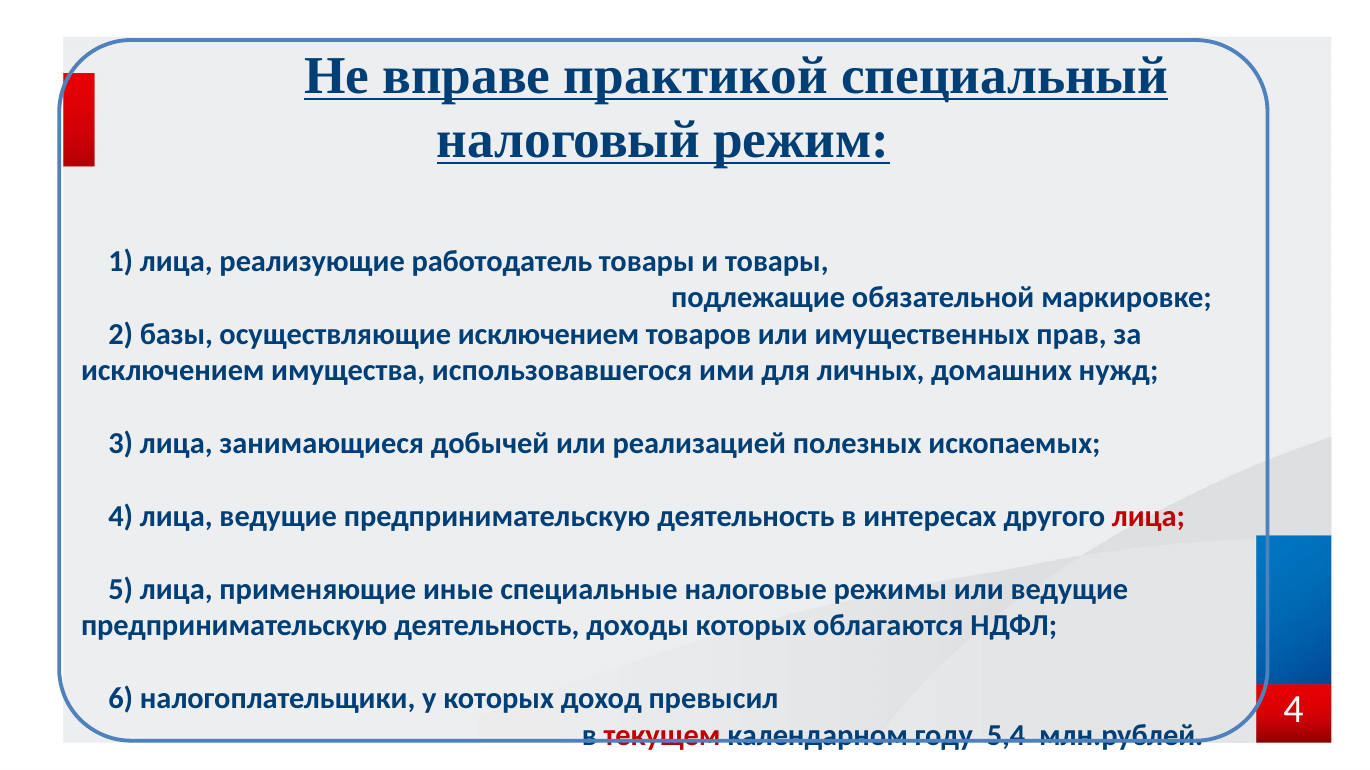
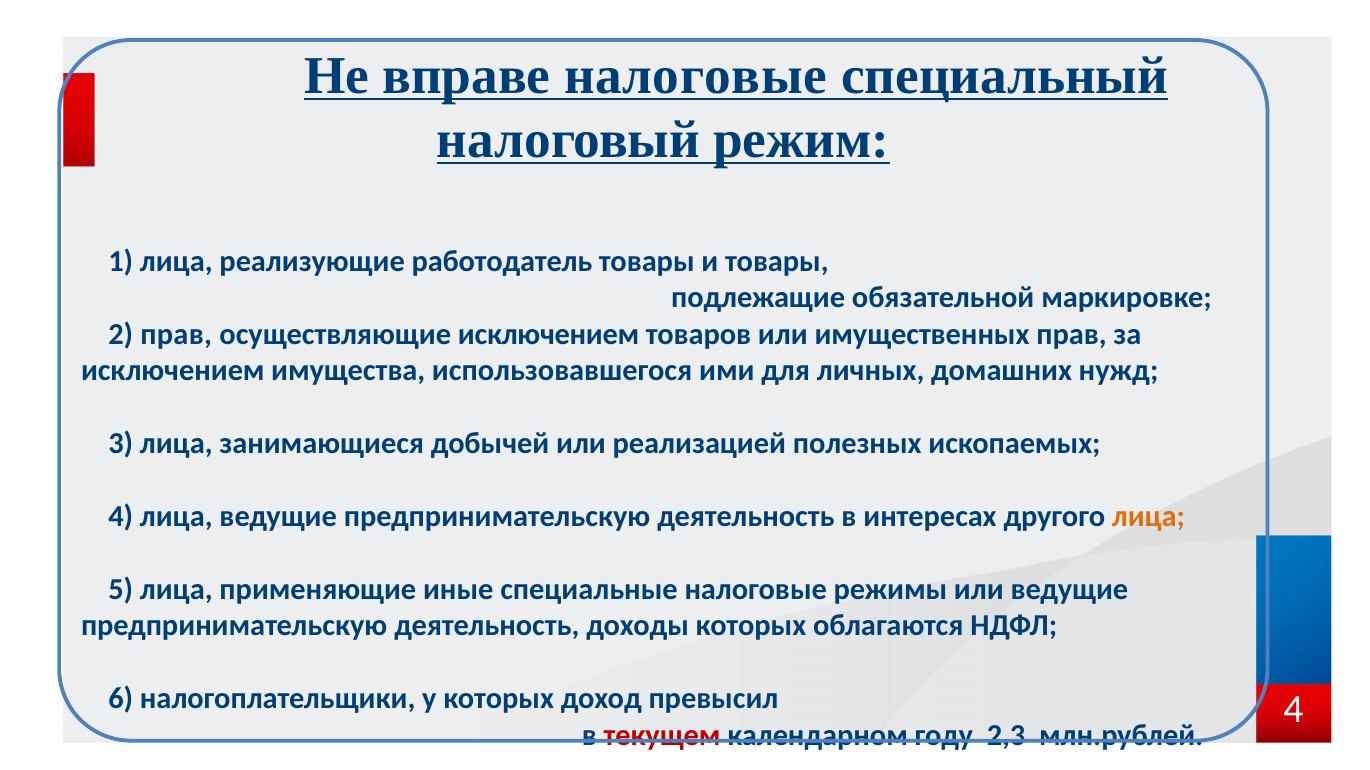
вправе практикой: практикой -> налоговые
2 базы: базы -> прав
лица at (1148, 517) colour: red -> orange
5,4: 5,4 -> 2,3
